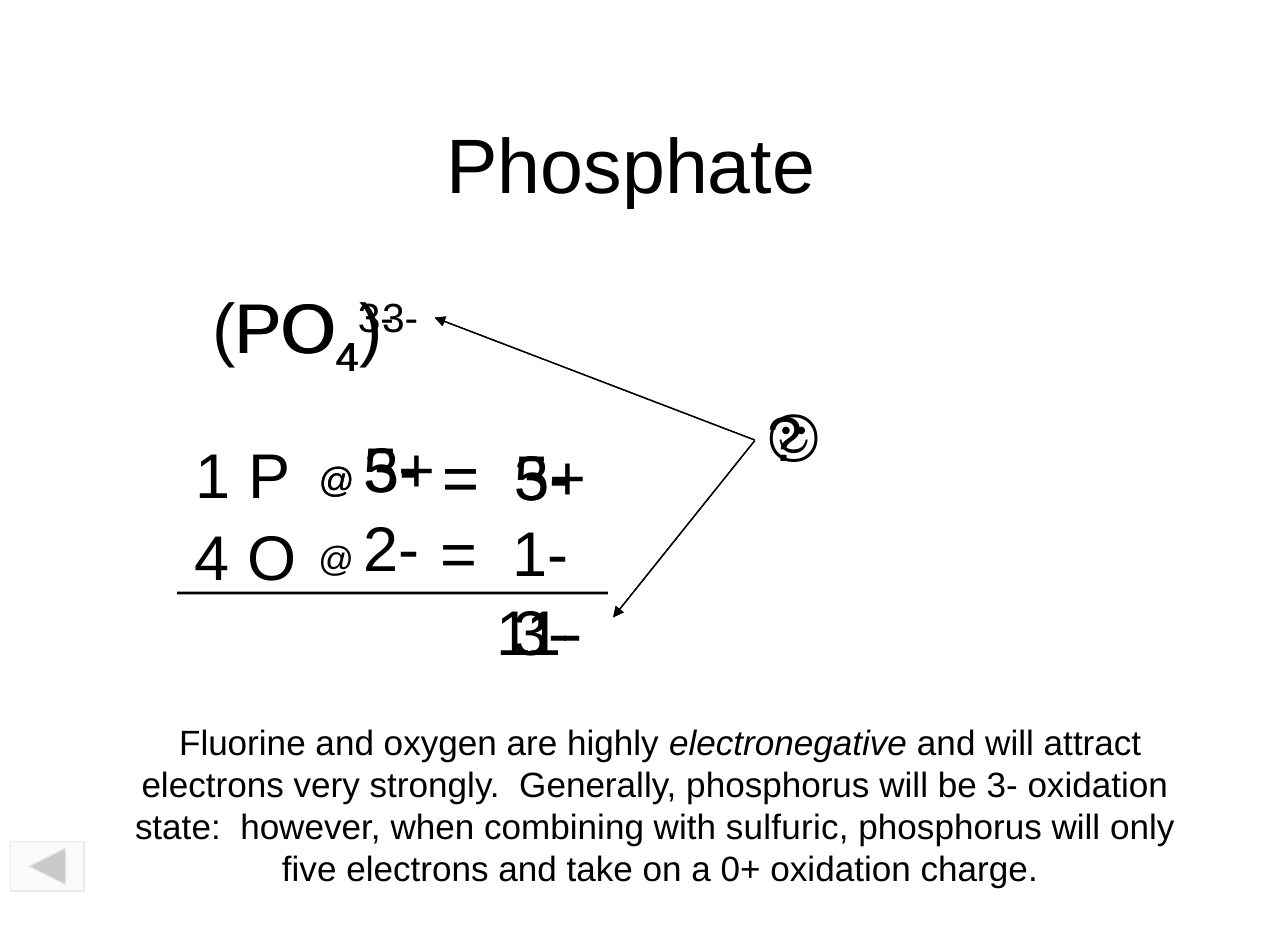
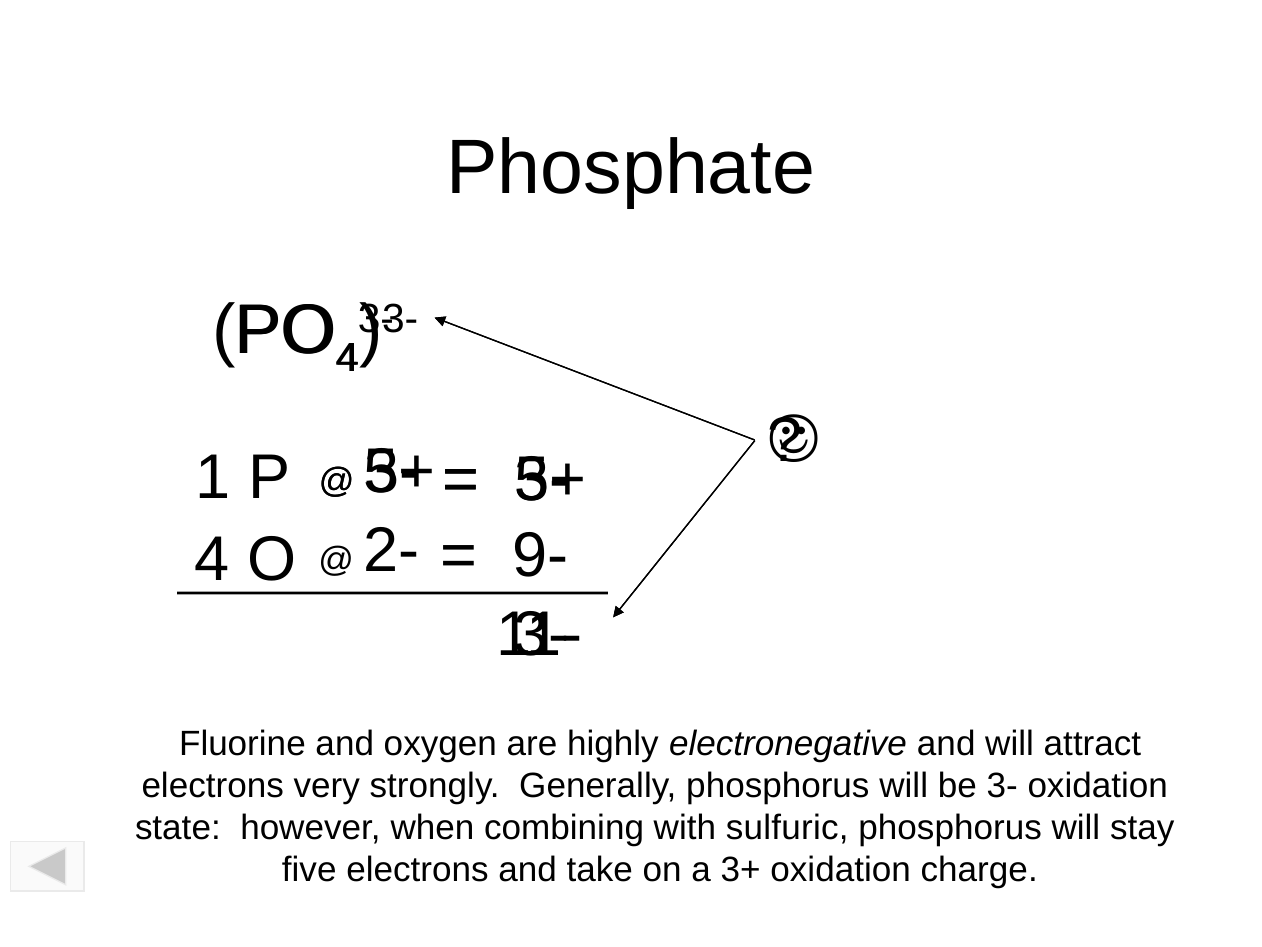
1-: 1- -> 9-
only: only -> stay
0+: 0+ -> 3+
